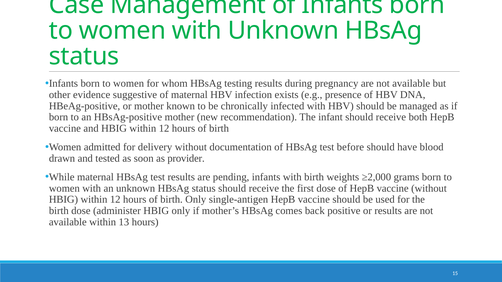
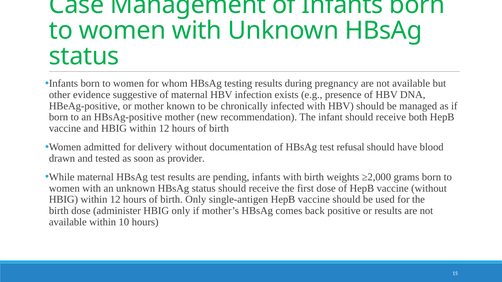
before: before -> refusal
13: 13 -> 10
